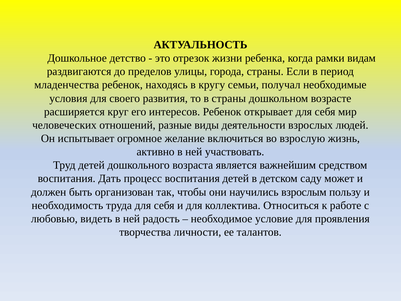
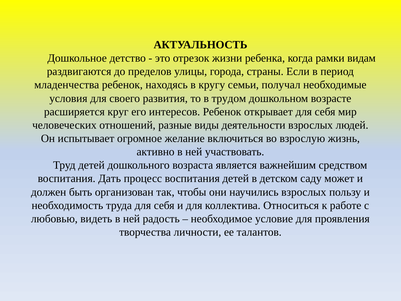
в страны: страны -> трудом
научились взрослым: взрослым -> взрослых
